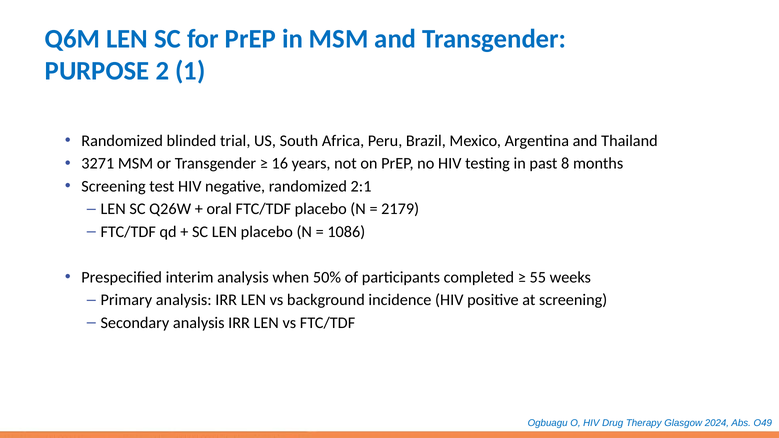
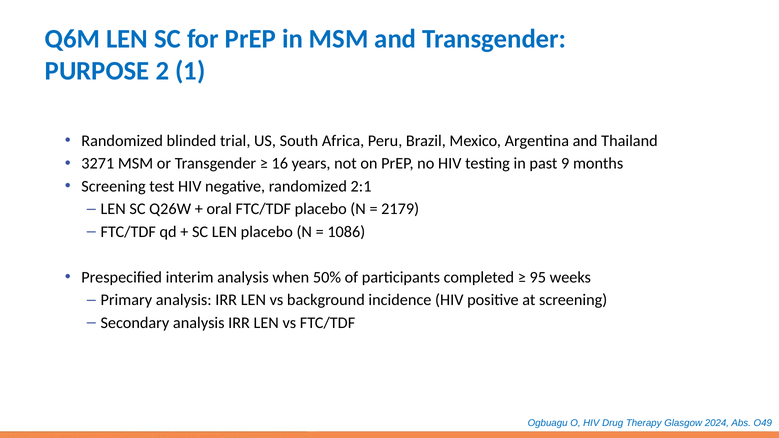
8: 8 -> 9
55: 55 -> 95
